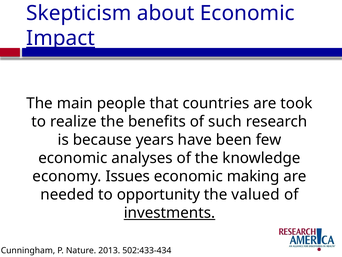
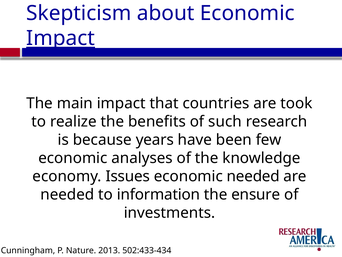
main people: people -> impact
economic making: making -> needed
opportunity: opportunity -> information
valued: valued -> ensure
investments underline: present -> none
